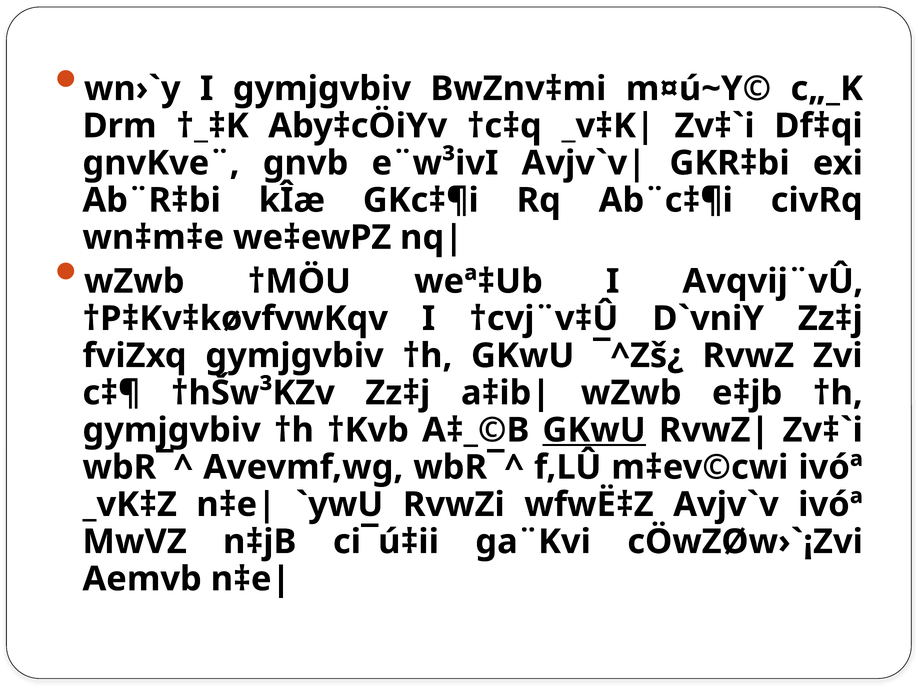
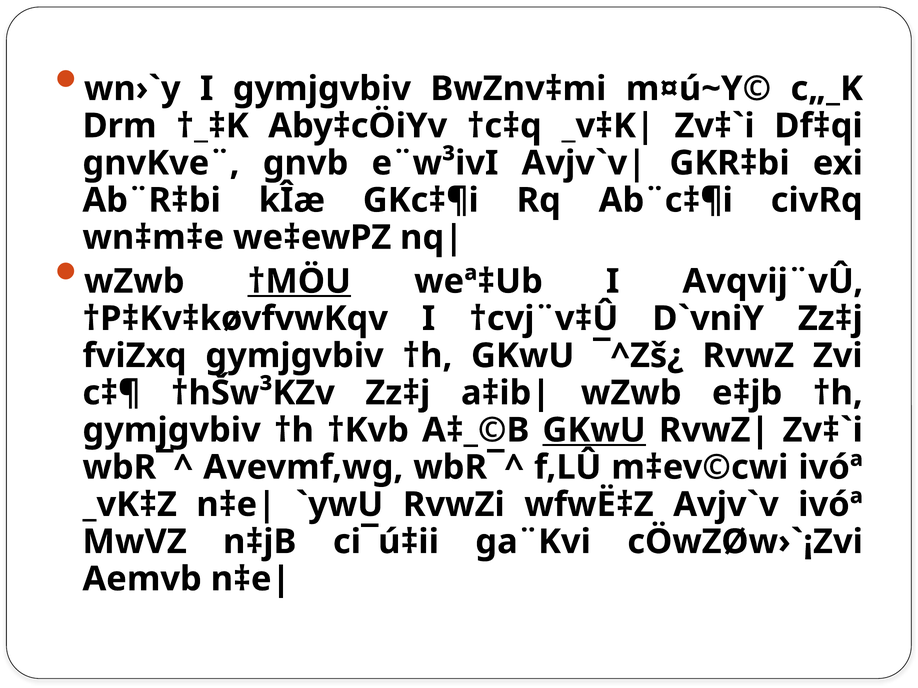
†MÖU underline: none -> present
